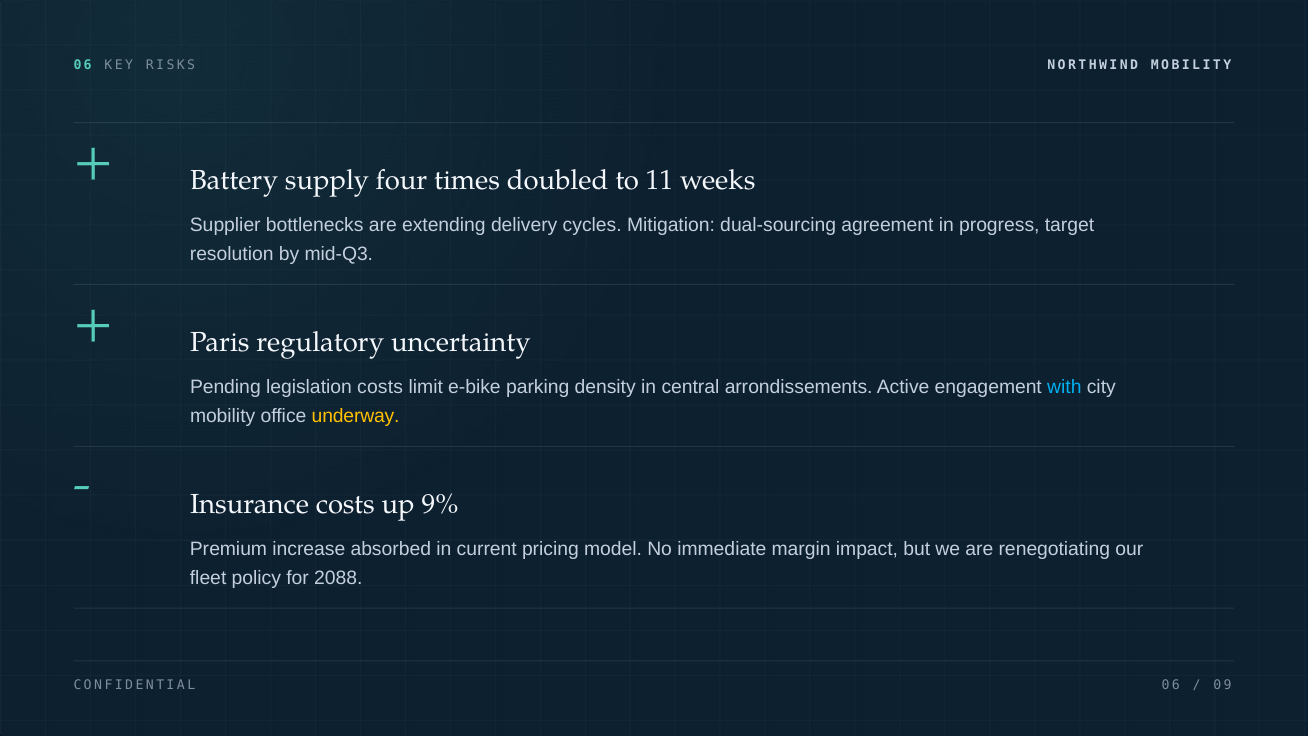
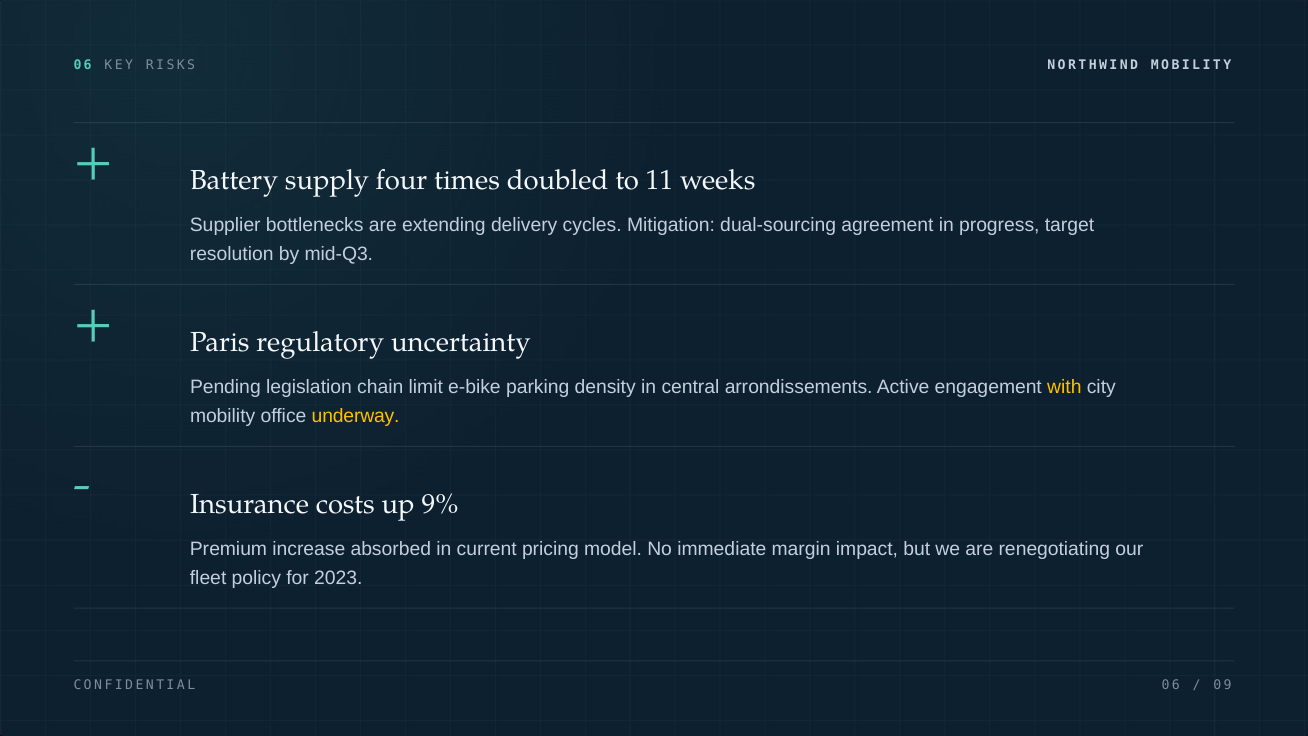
legislation costs: costs -> chain
with colour: light blue -> yellow
2088: 2088 -> 2023
